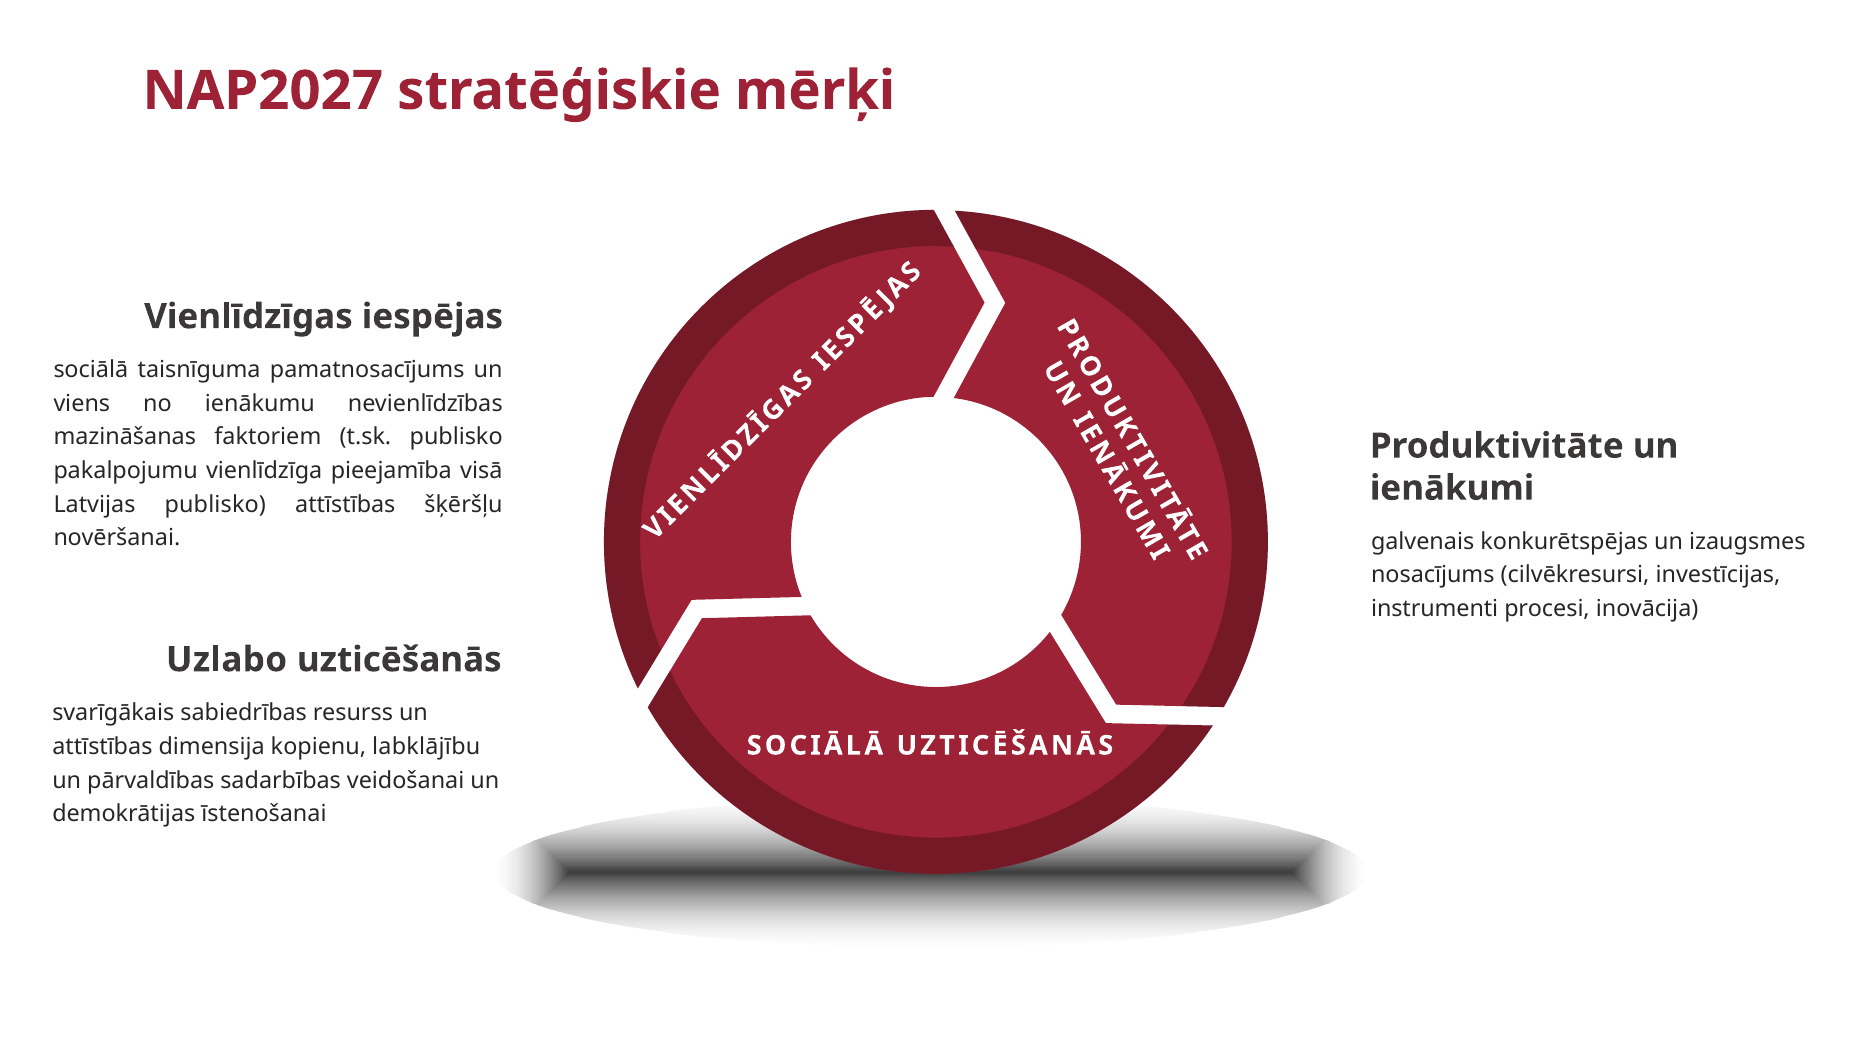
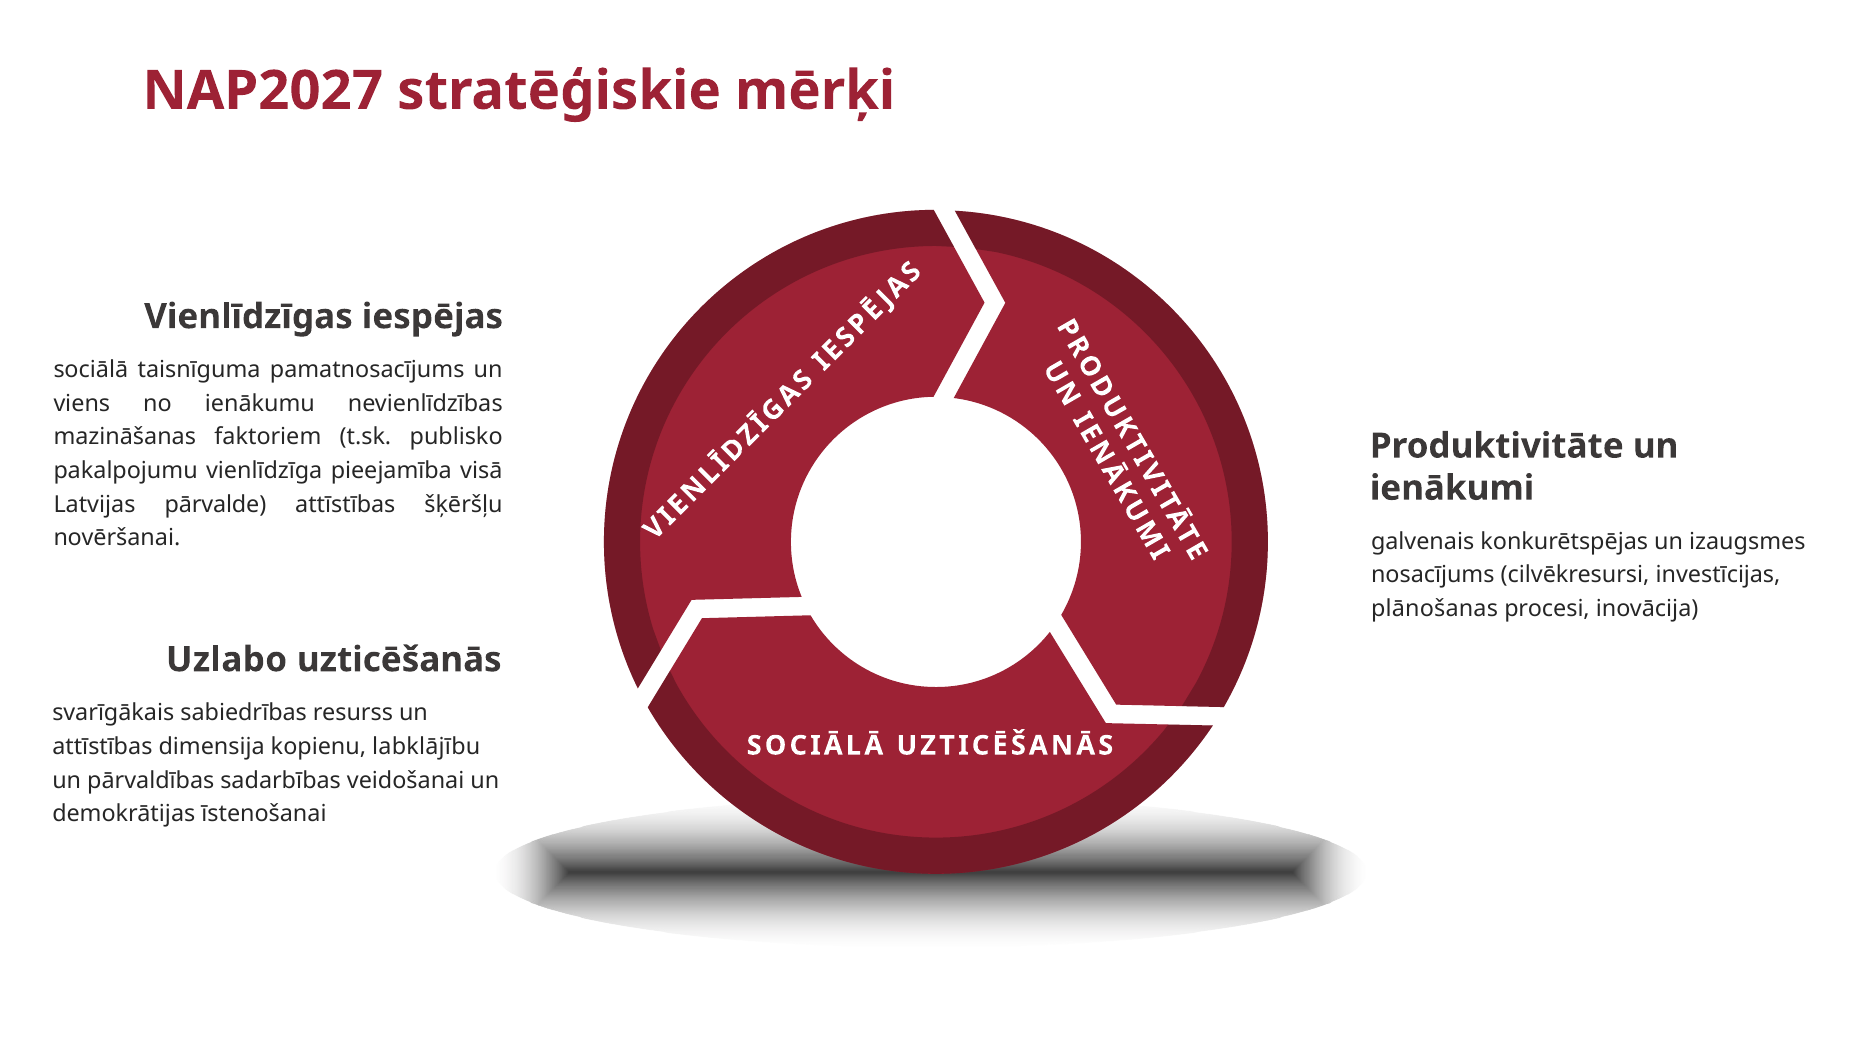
Latvijas publisko: publisko -> pārvalde
instrumenti: instrumenti -> plānošanas
